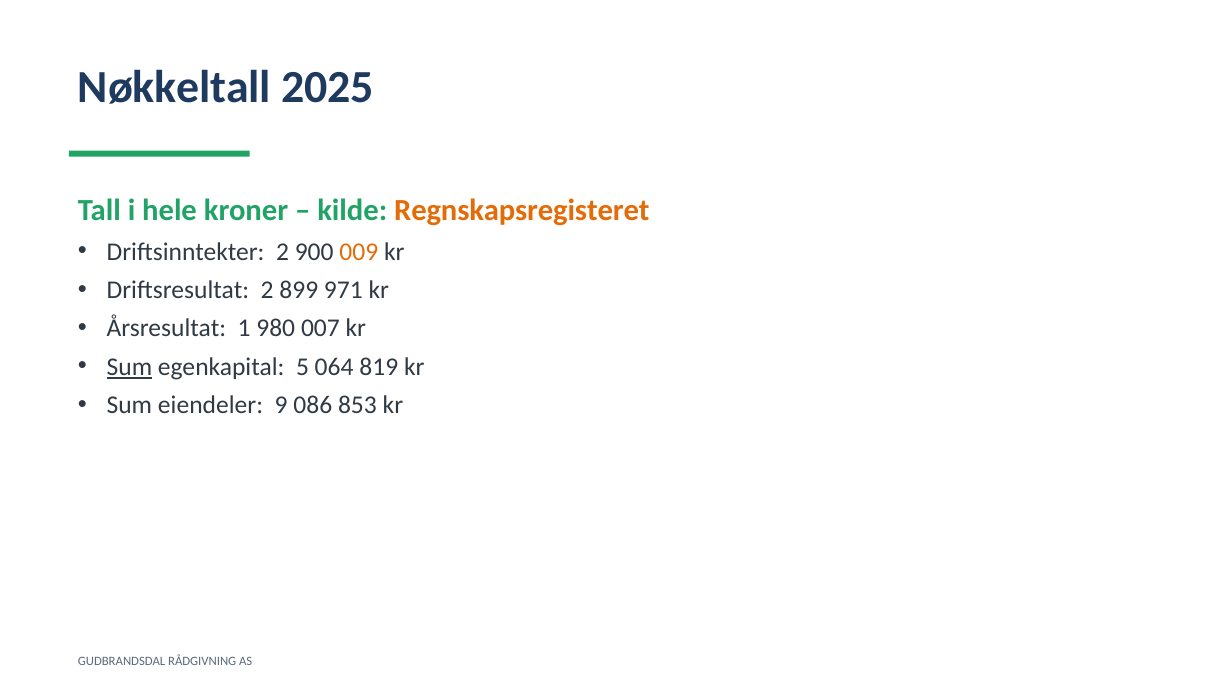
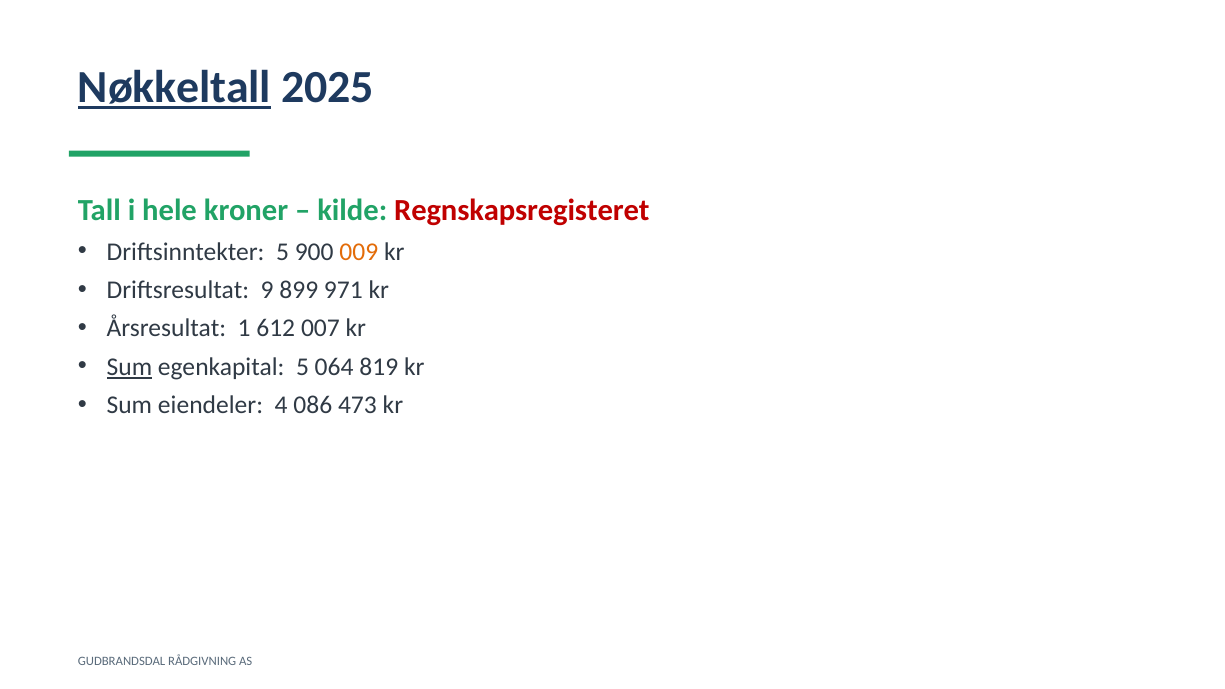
Nøkkeltall underline: none -> present
Regnskapsregisteret colour: orange -> red
Driftsinntekter 2: 2 -> 5
Driftsresultat 2: 2 -> 9
980: 980 -> 612
9: 9 -> 4
853: 853 -> 473
